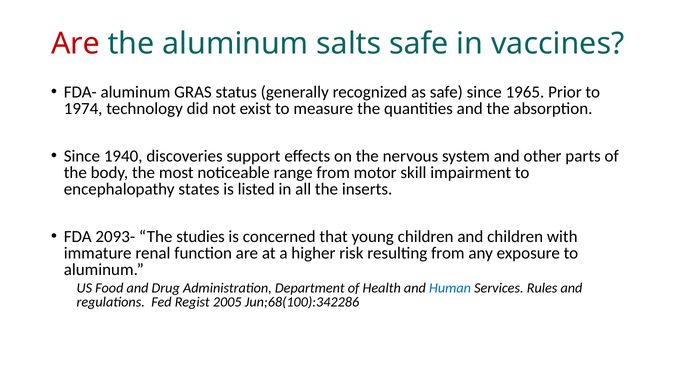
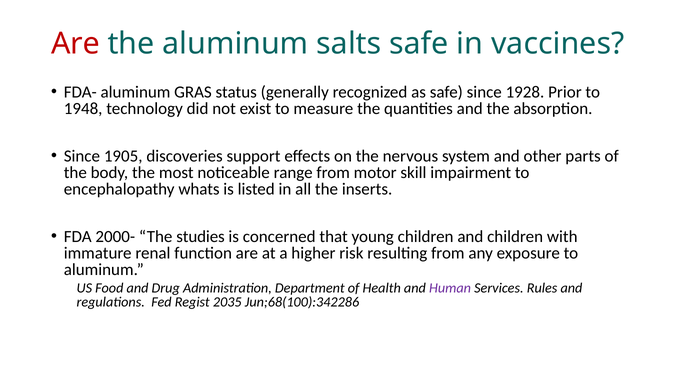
1965: 1965 -> 1928
1974: 1974 -> 1948
1940: 1940 -> 1905
states: states -> whats
2093-: 2093- -> 2000-
Human colour: blue -> purple
2005: 2005 -> 2035
